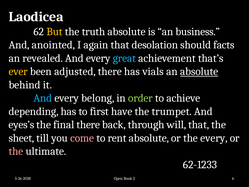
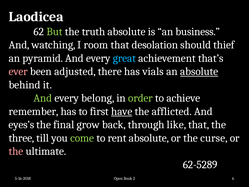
But colour: yellow -> light green
anointed: anointed -> watching
again: again -> room
facts: facts -> thief
revealed: revealed -> pyramid
ever colour: yellow -> pink
And at (43, 98) colour: light blue -> light green
depending: depending -> remember
have underline: none -> present
trumpet: trumpet -> afflicted
final there: there -> grow
will: will -> like
sheet: sheet -> three
come colour: pink -> light green
the every: every -> curse
62-1233: 62-1233 -> 62-5289
